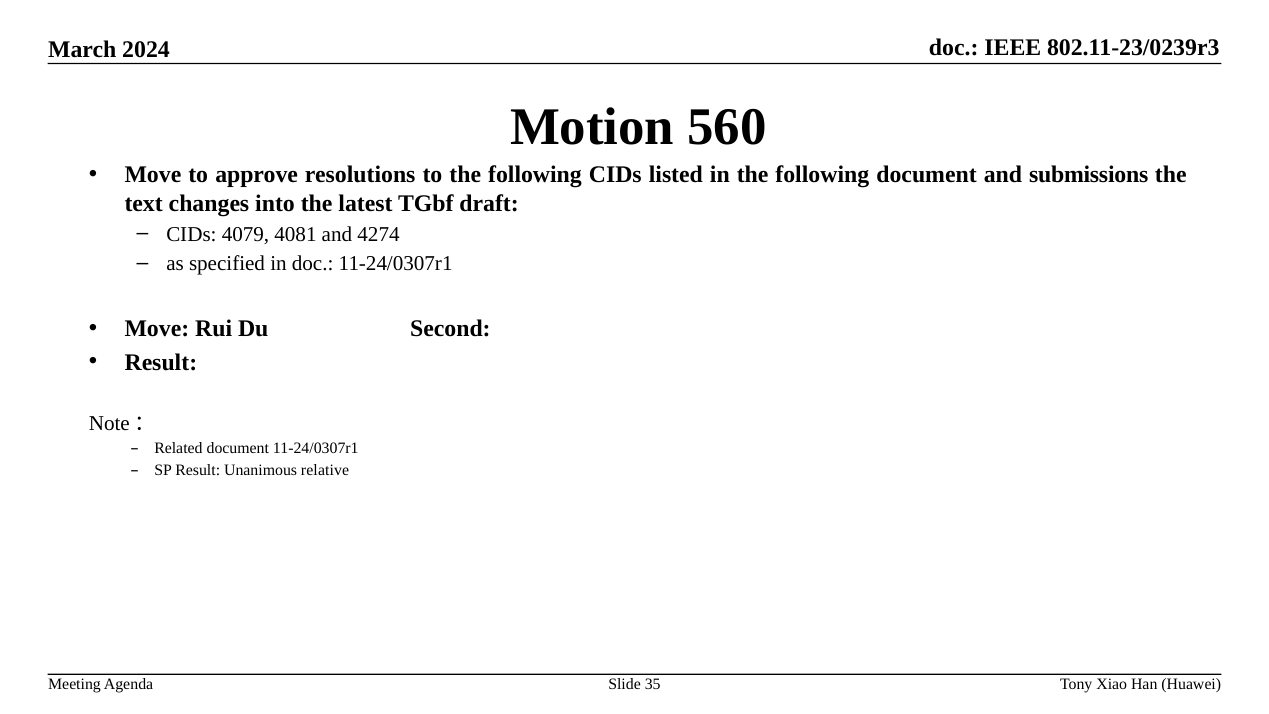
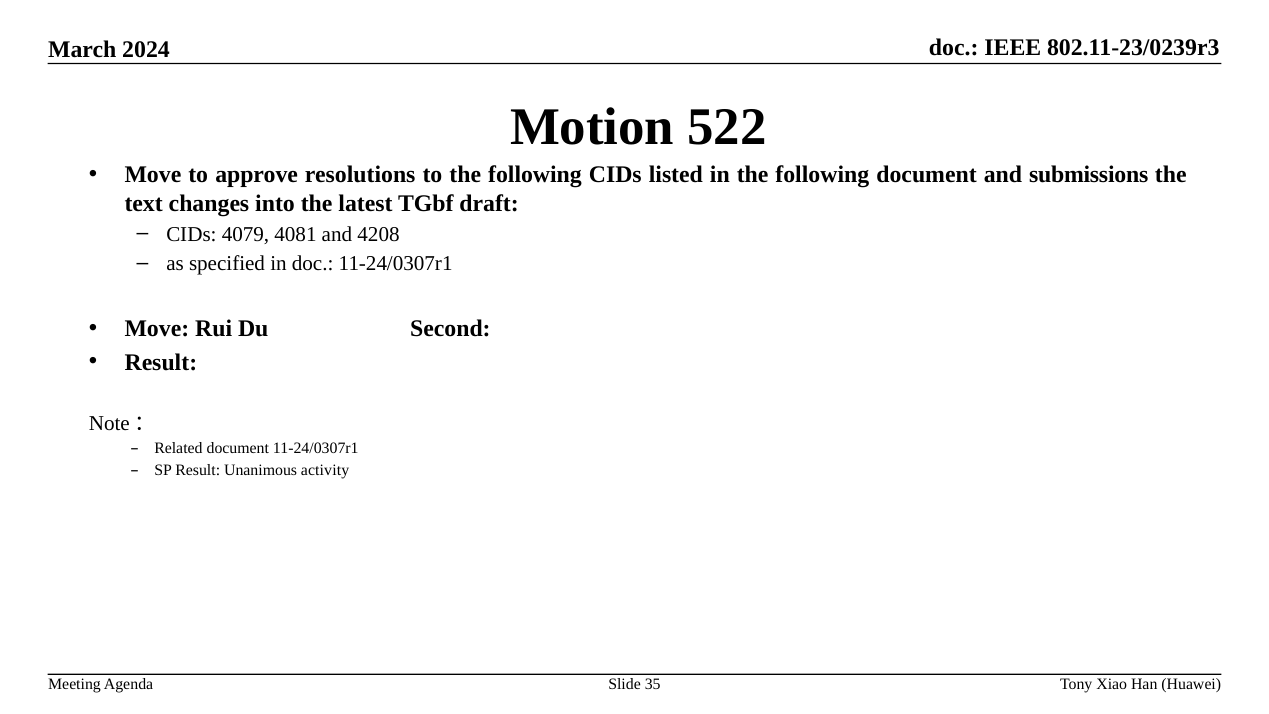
560: 560 -> 522
4274: 4274 -> 4208
relative: relative -> activity
